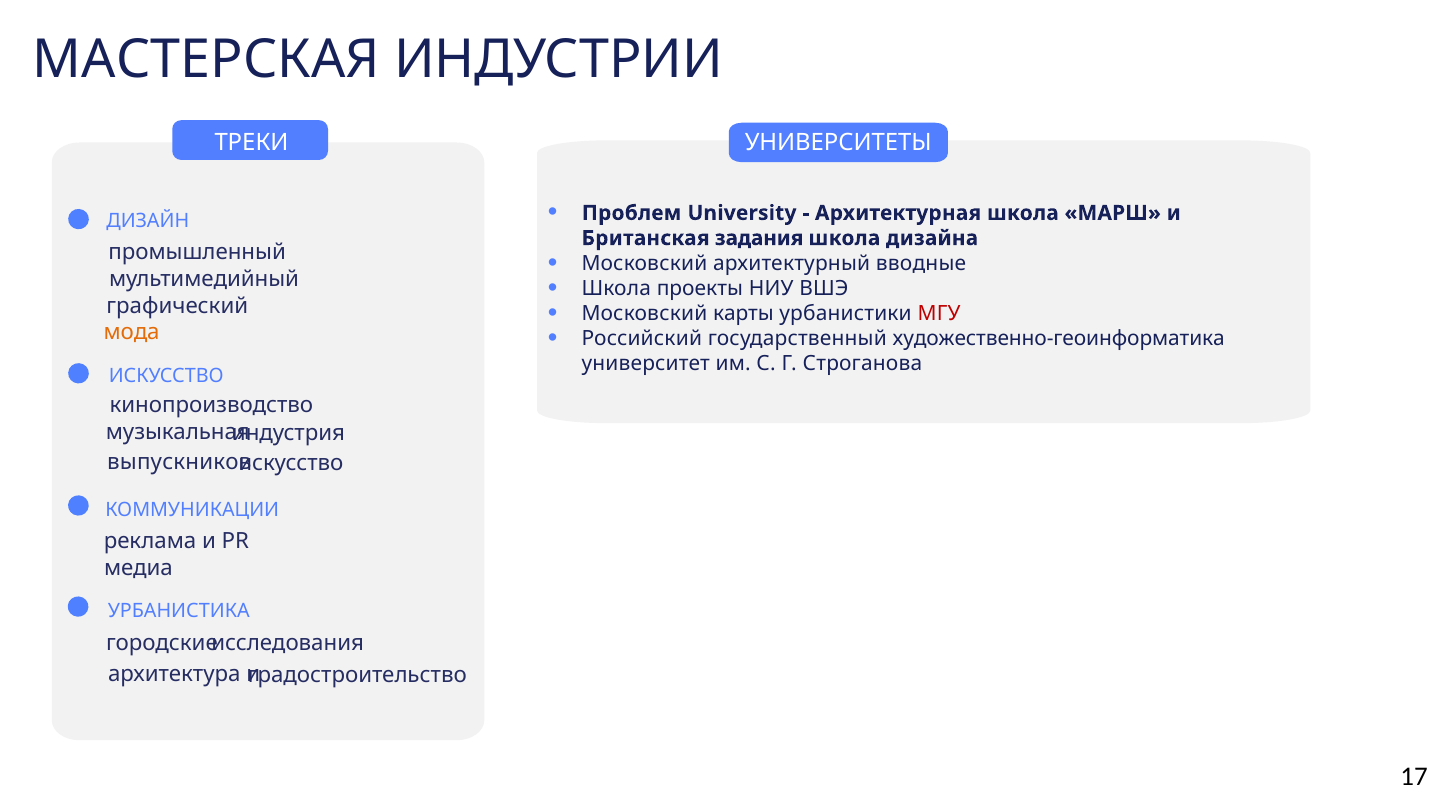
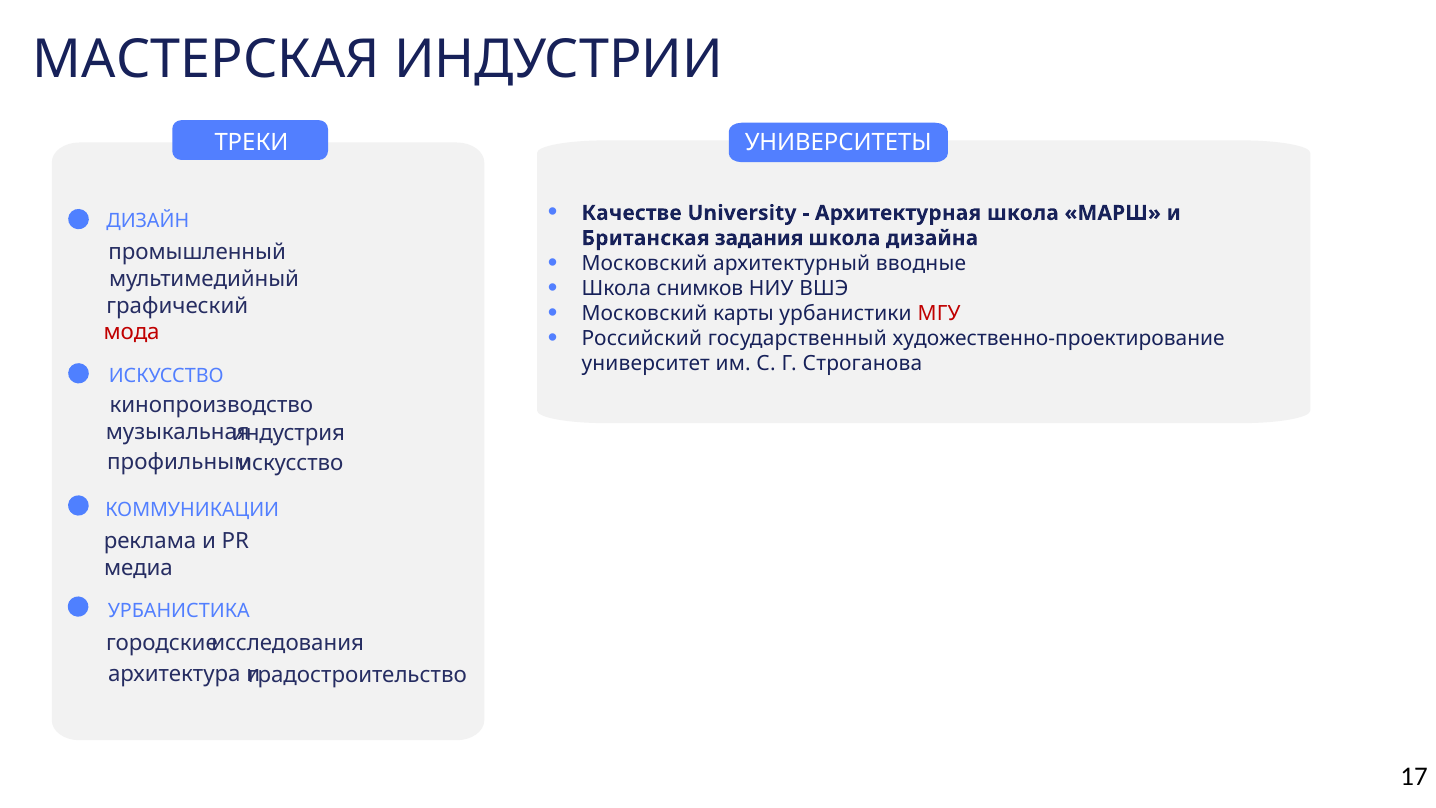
Проблем: Проблем -> Качестве
проекты: проекты -> снимков
художественно-геоинформатика: художественно-геоинформатика -> художественно-проектирование
мода colour: orange -> red
выпускников: выпускников -> профильным
